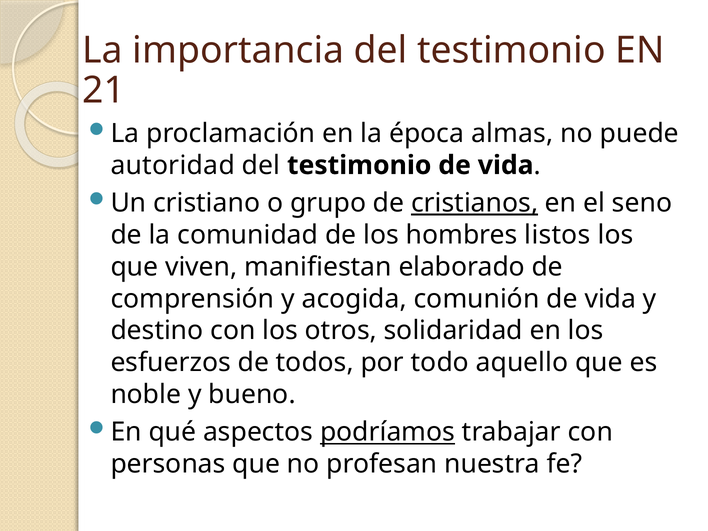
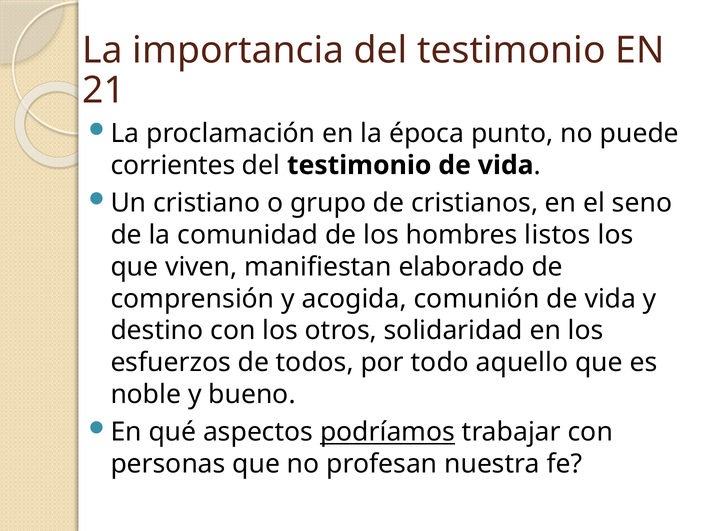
almas: almas -> punto
autoridad: autoridad -> corrientes
cristianos underline: present -> none
